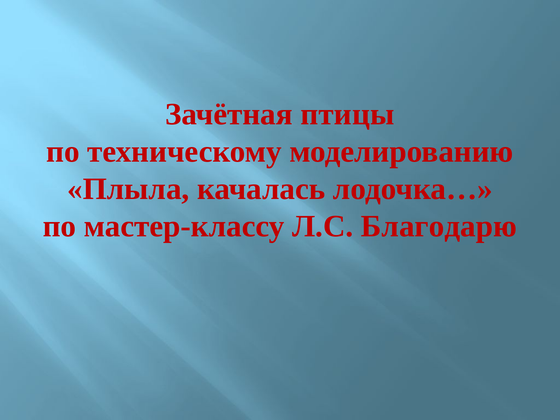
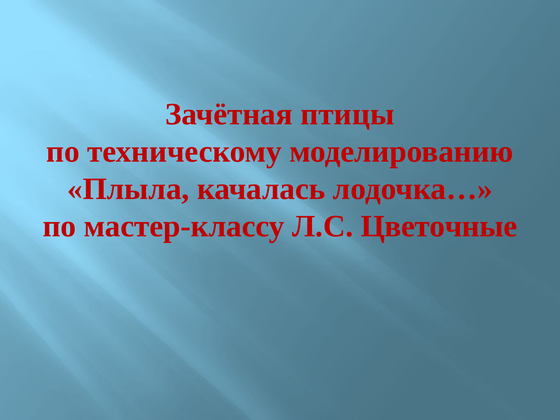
Благодарю: Благодарю -> Цветочные
